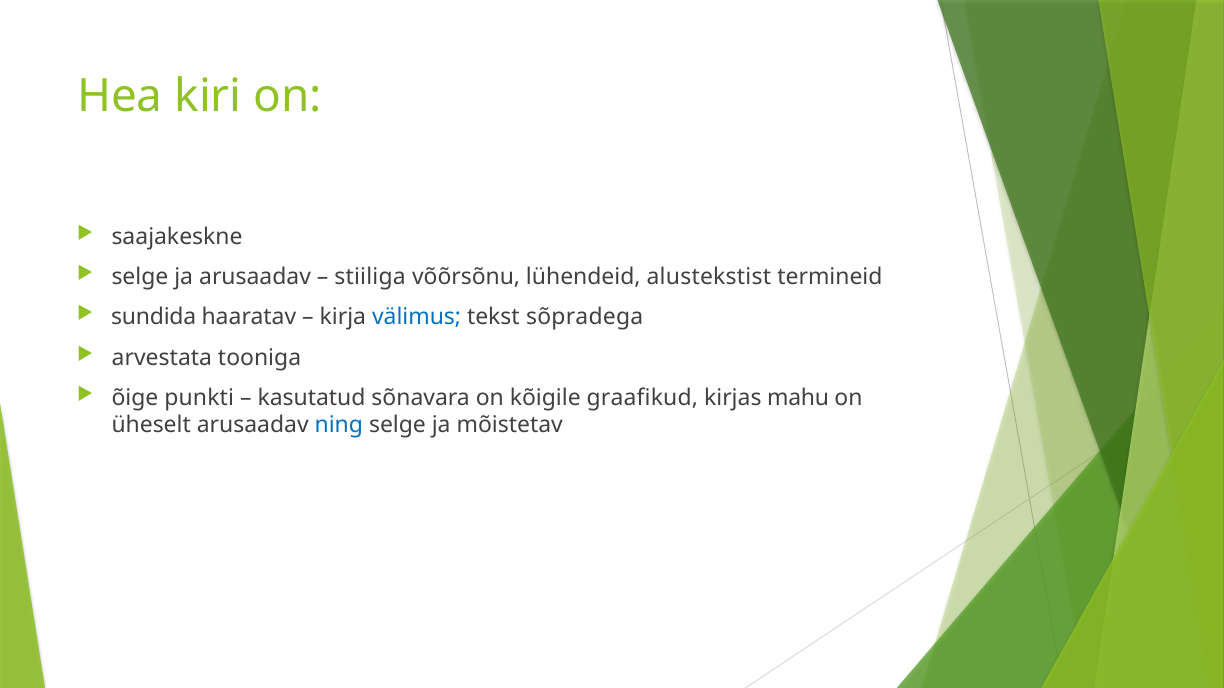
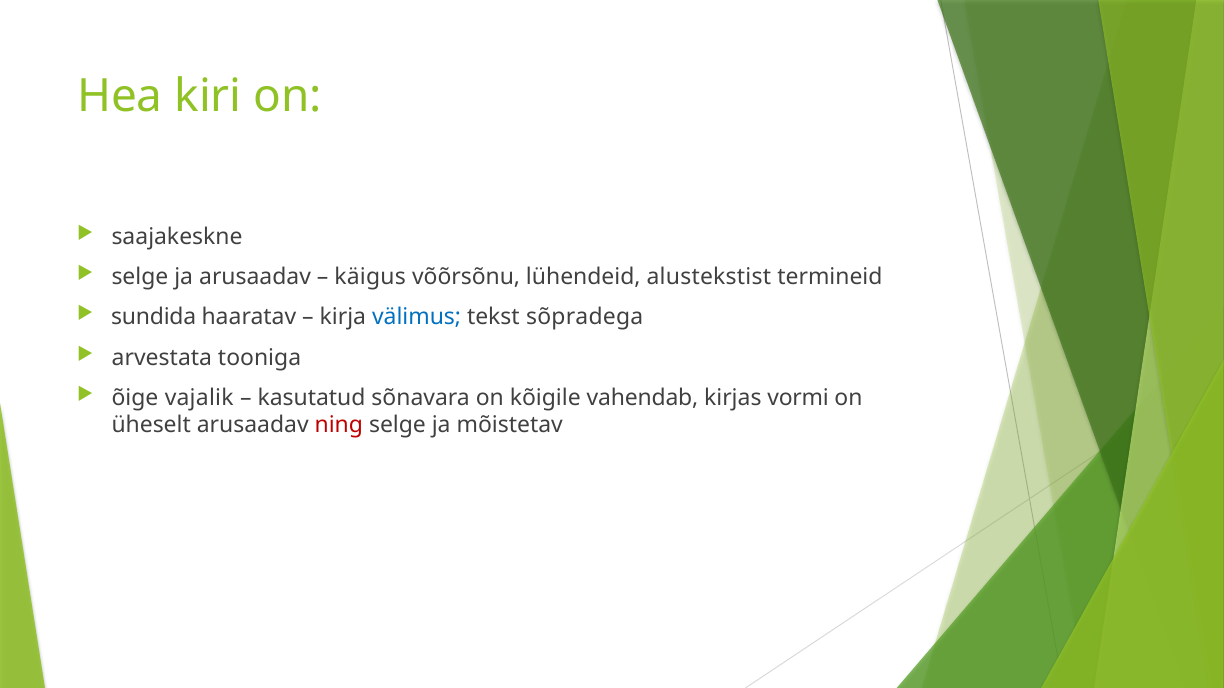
stiiliga: stiiliga -> käigus
punkti: punkti -> vajalik
graafikud: graafikud -> vahendab
mahu: mahu -> vormi
ning colour: blue -> red
